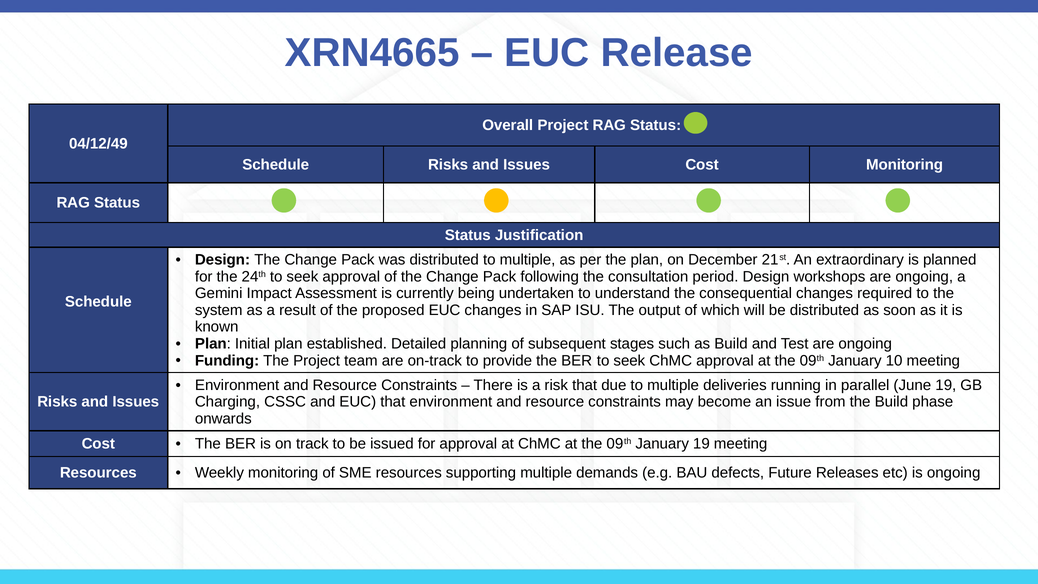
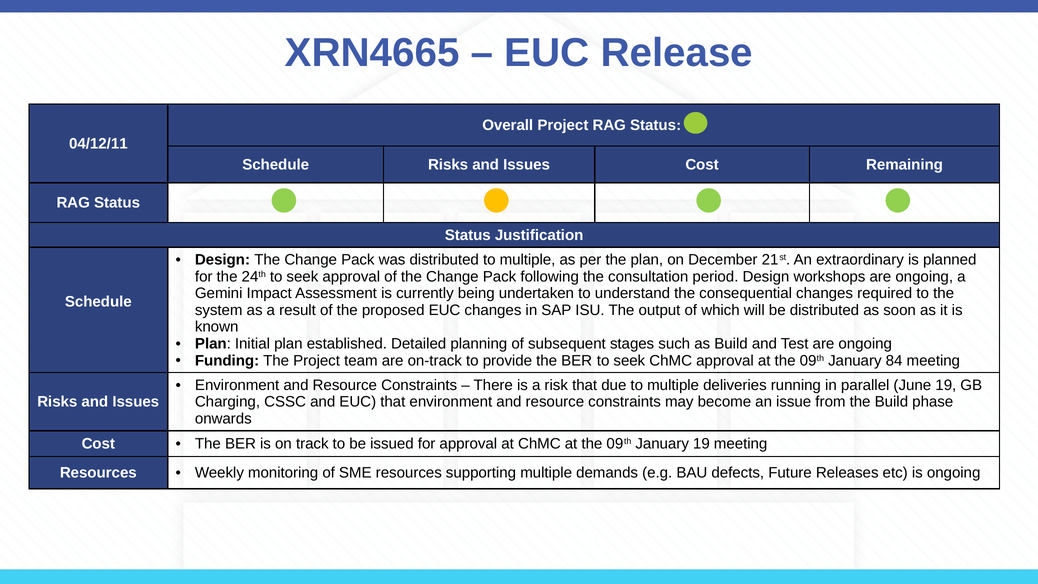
04/12/49: 04/12/49 -> 04/12/11
Cost Monitoring: Monitoring -> Remaining
10: 10 -> 84
